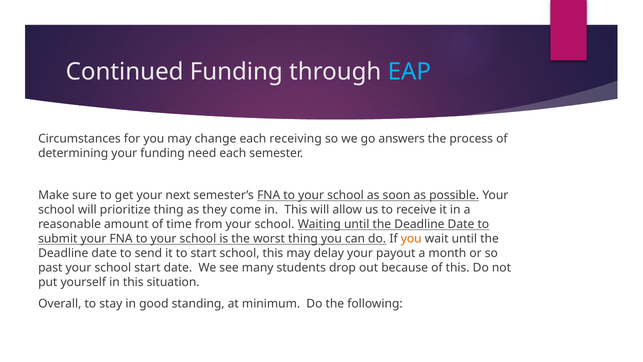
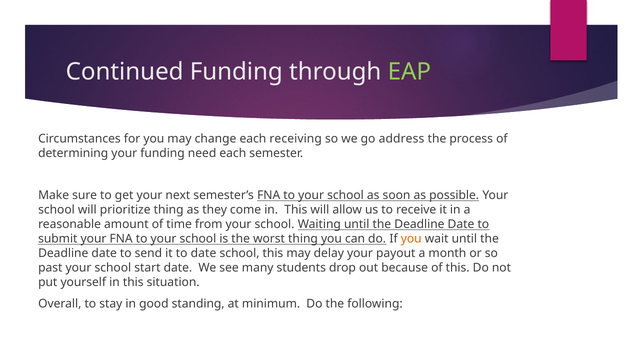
EAP colour: light blue -> light green
answers: answers -> address
to start: start -> date
